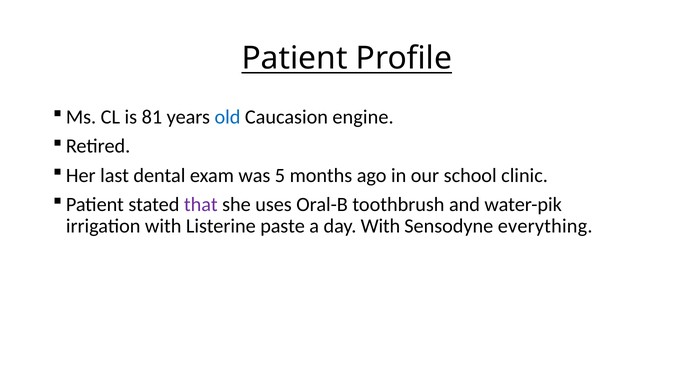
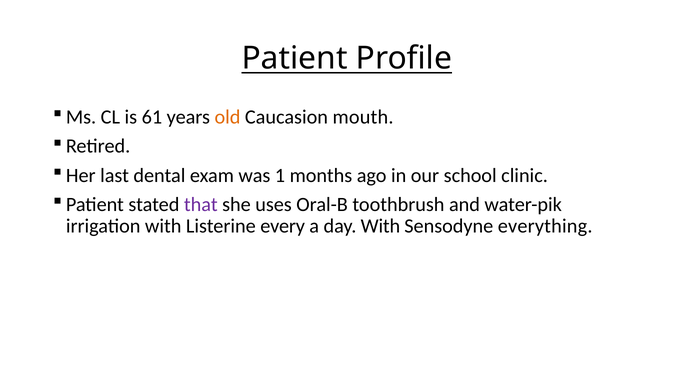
81: 81 -> 61
old colour: blue -> orange
engine: engine -> mouth
5: 5 -> 1
paste: paste -> every
